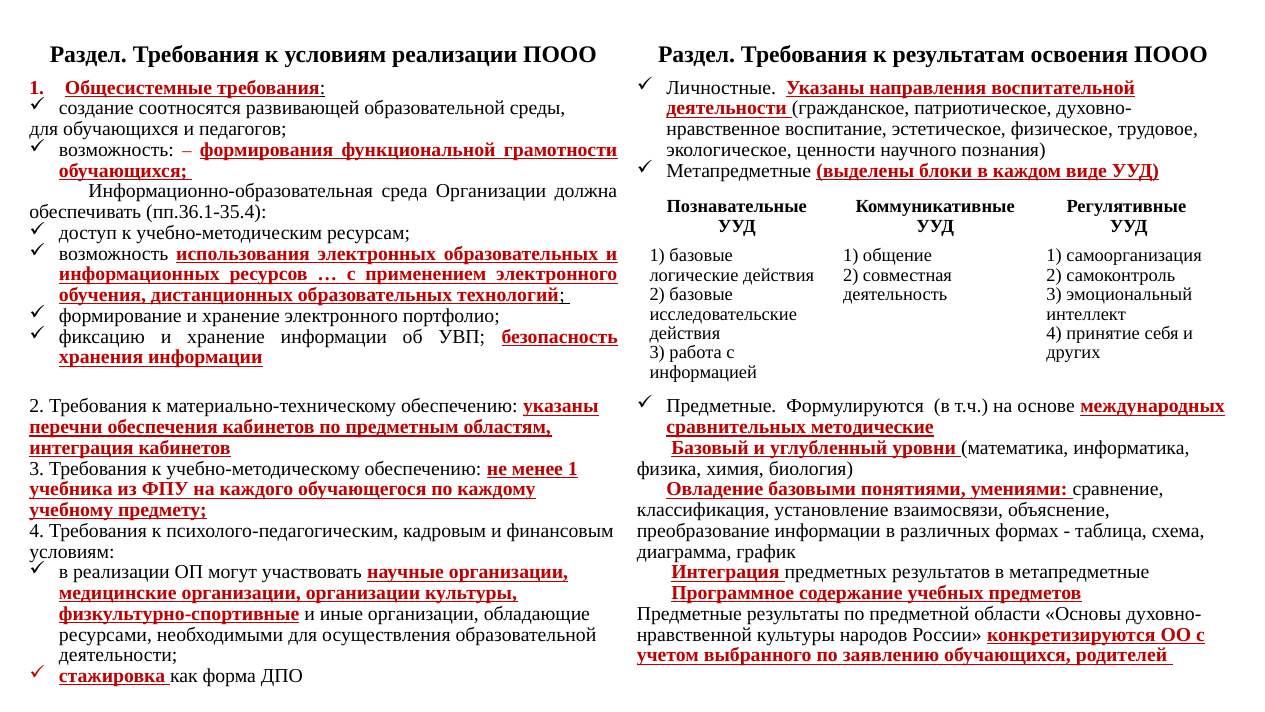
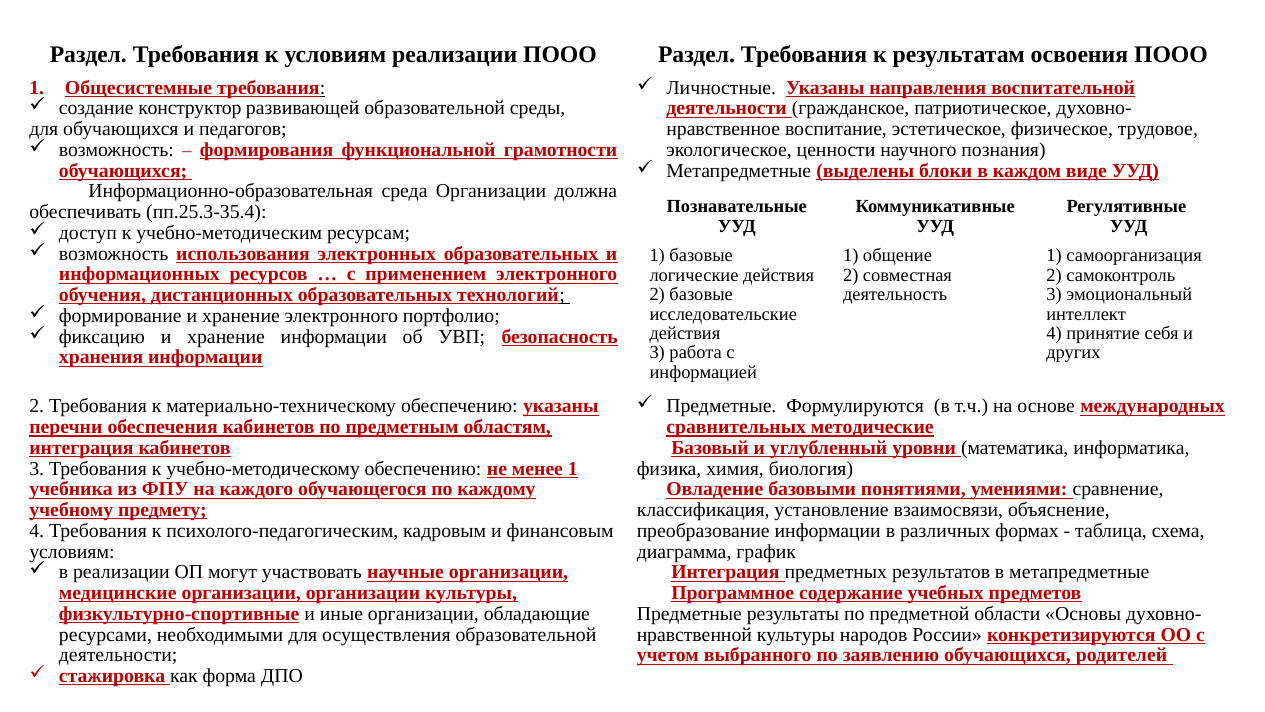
соотносятся: соотносятся -> конструктор
пп.36.1-35.4: пп.36.1-35.4 -> пп.25.3-35.4
